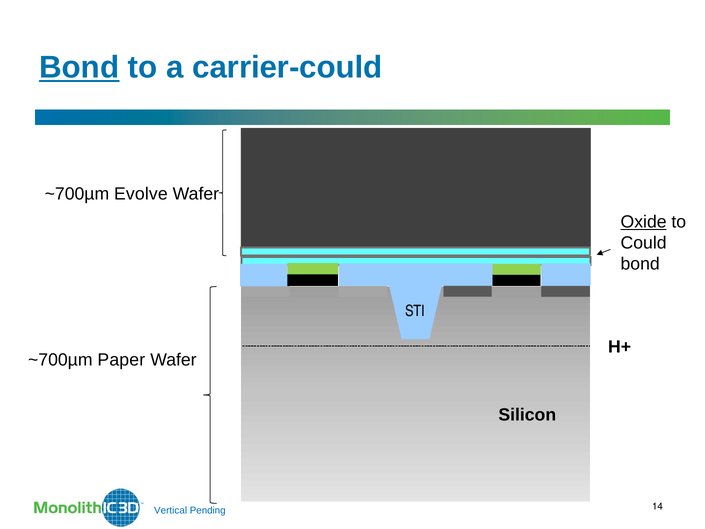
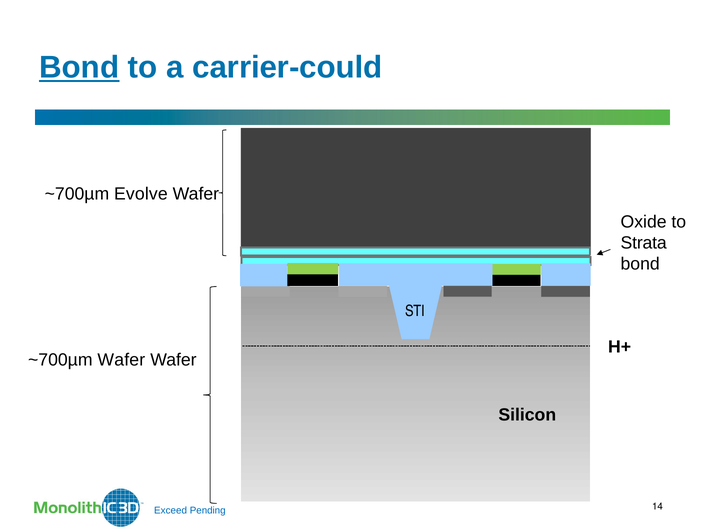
Oxide underline: present -> none
Could: Could -> Strata
~700µm Paper: Paper -> Wafer
Vertical: Vertical -> Exceed
